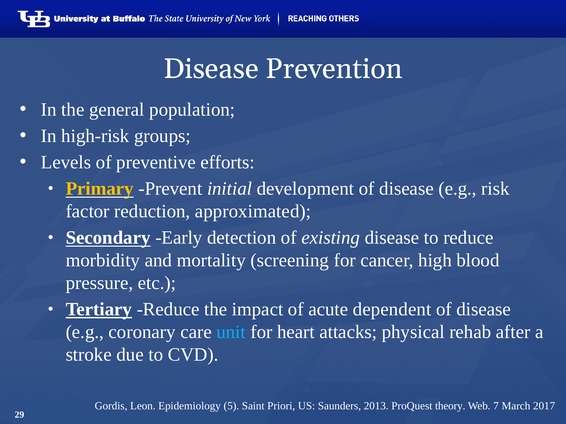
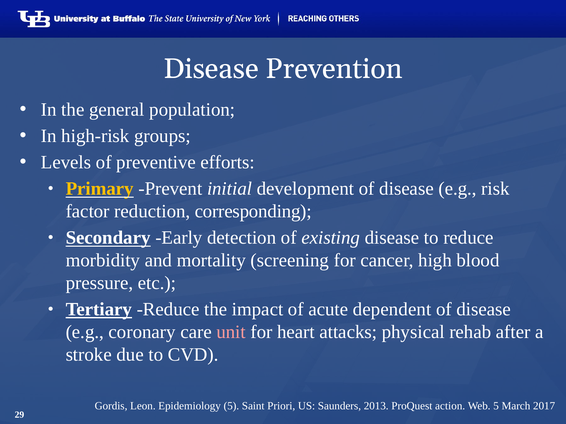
approximated: approximated -> corresponding
unit colour: light blue -> pink
theory: theory -> action
Web 7: 7 -> 5
